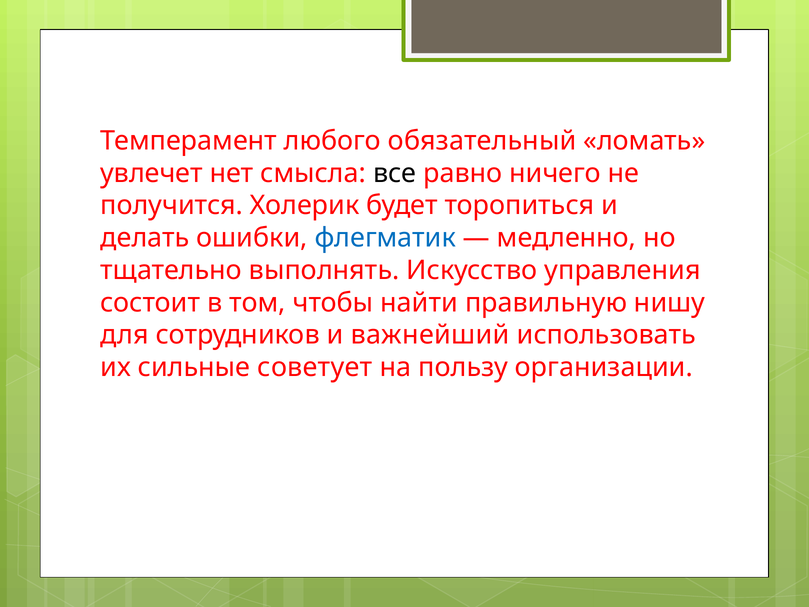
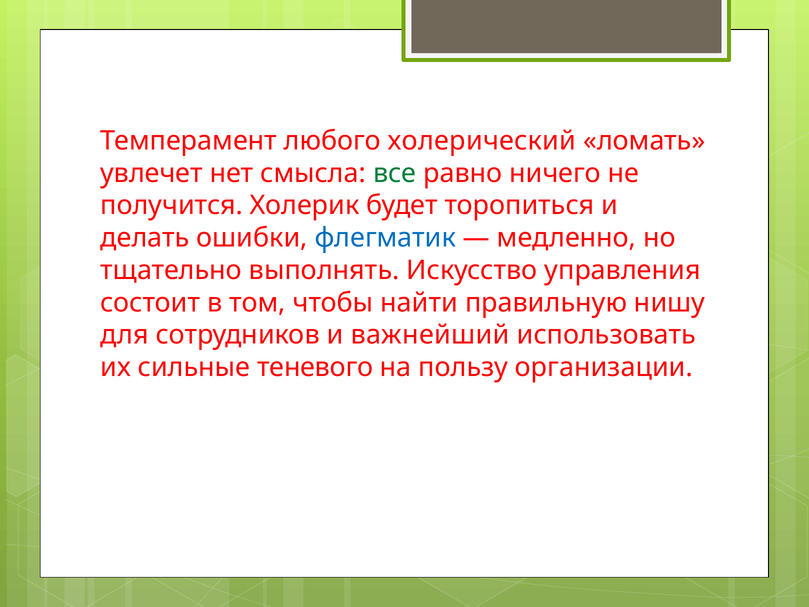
обязательный: обязательный -> холерический
все colour: black -> green
советует: советует -> теневого
